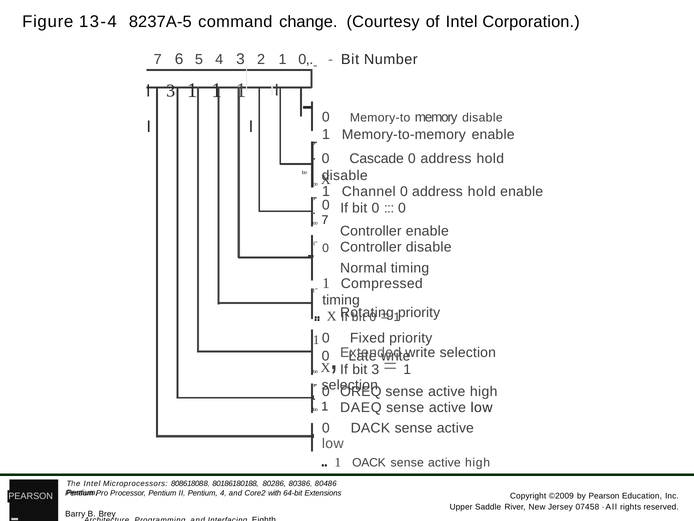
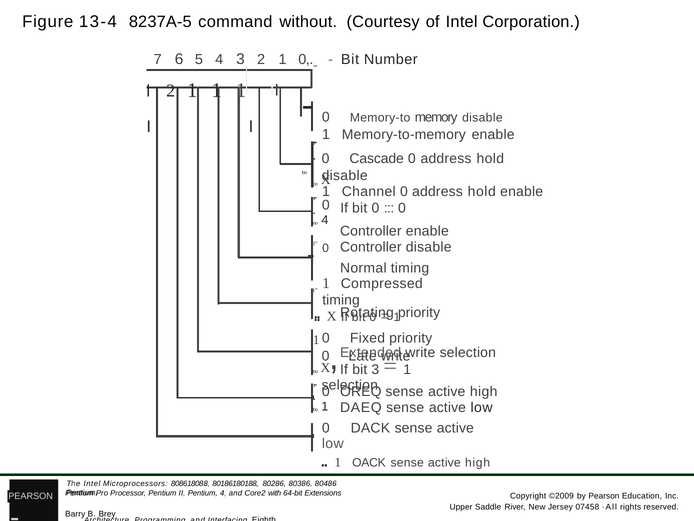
change: change -> without
l 3: 3 -> 2
loo 7: 7 -> 4
